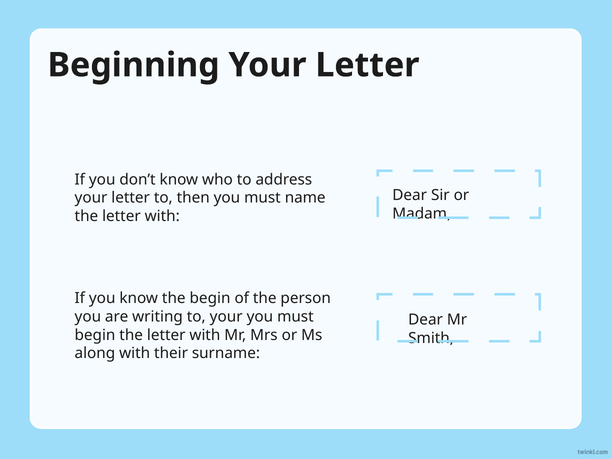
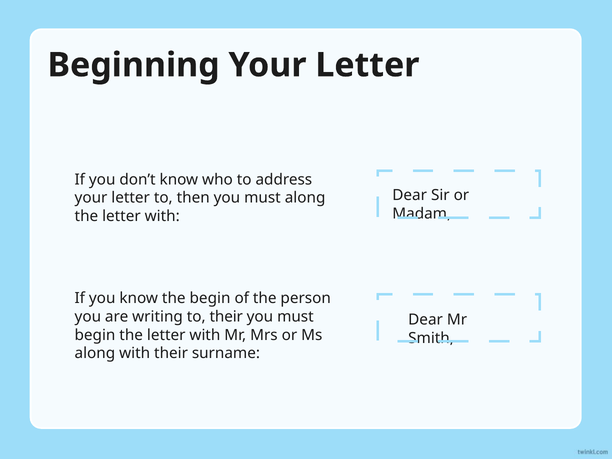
must name: name -> along
to your: your -> their
